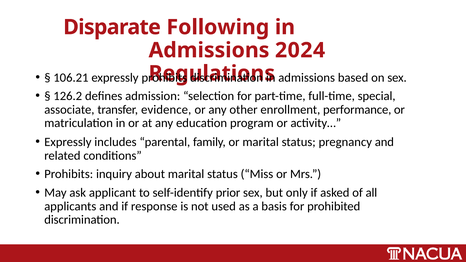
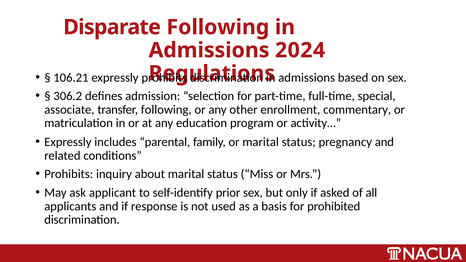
126.2: 126.2 -> 306.2
transfer evidence: evidence -> following
performance: performance -> commentary
